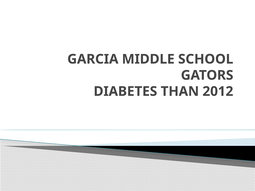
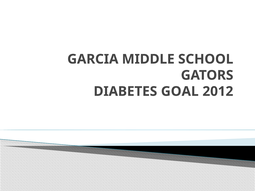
THAN: THAN -> GOAL
